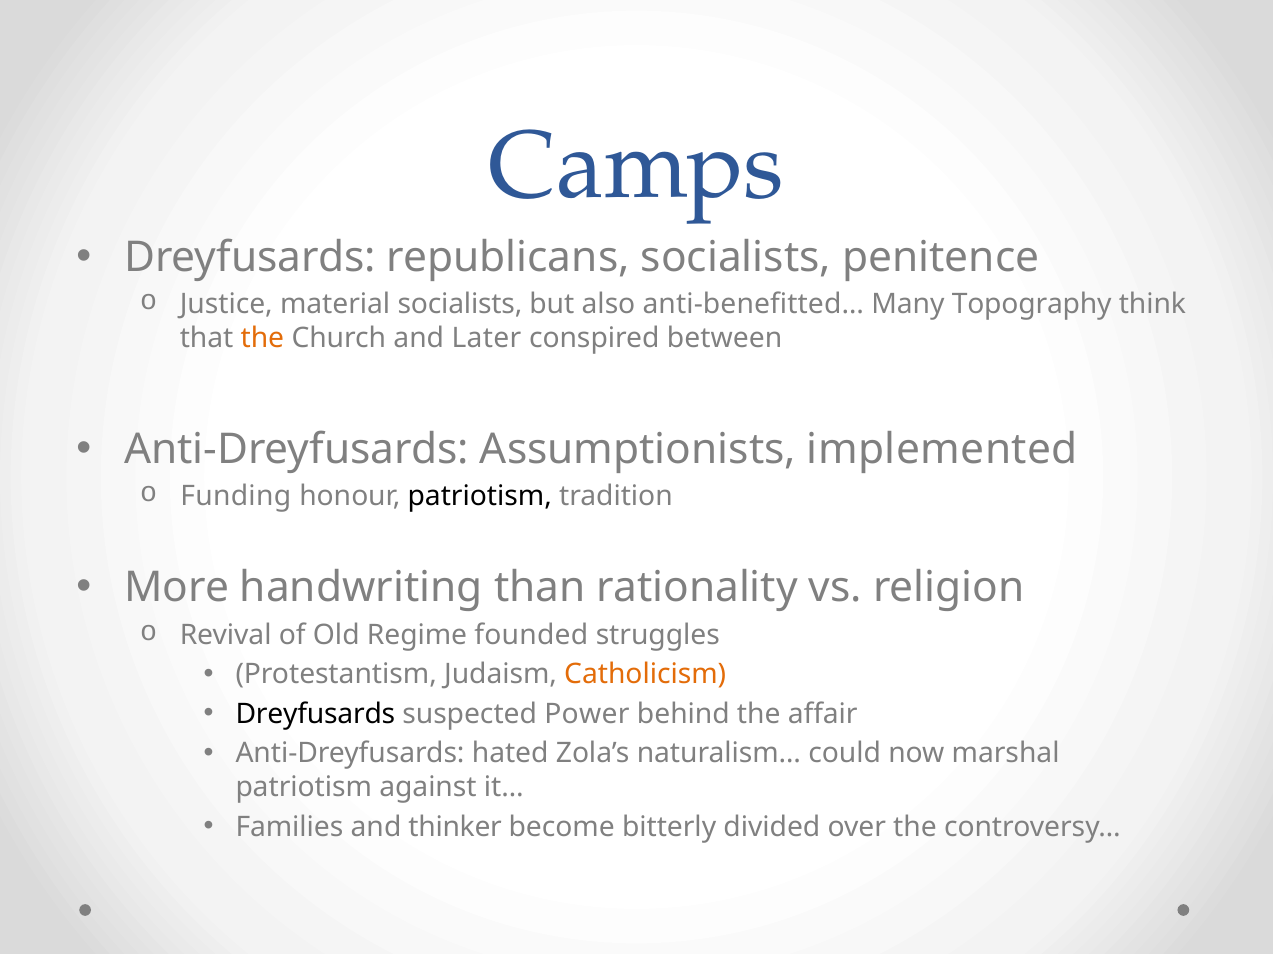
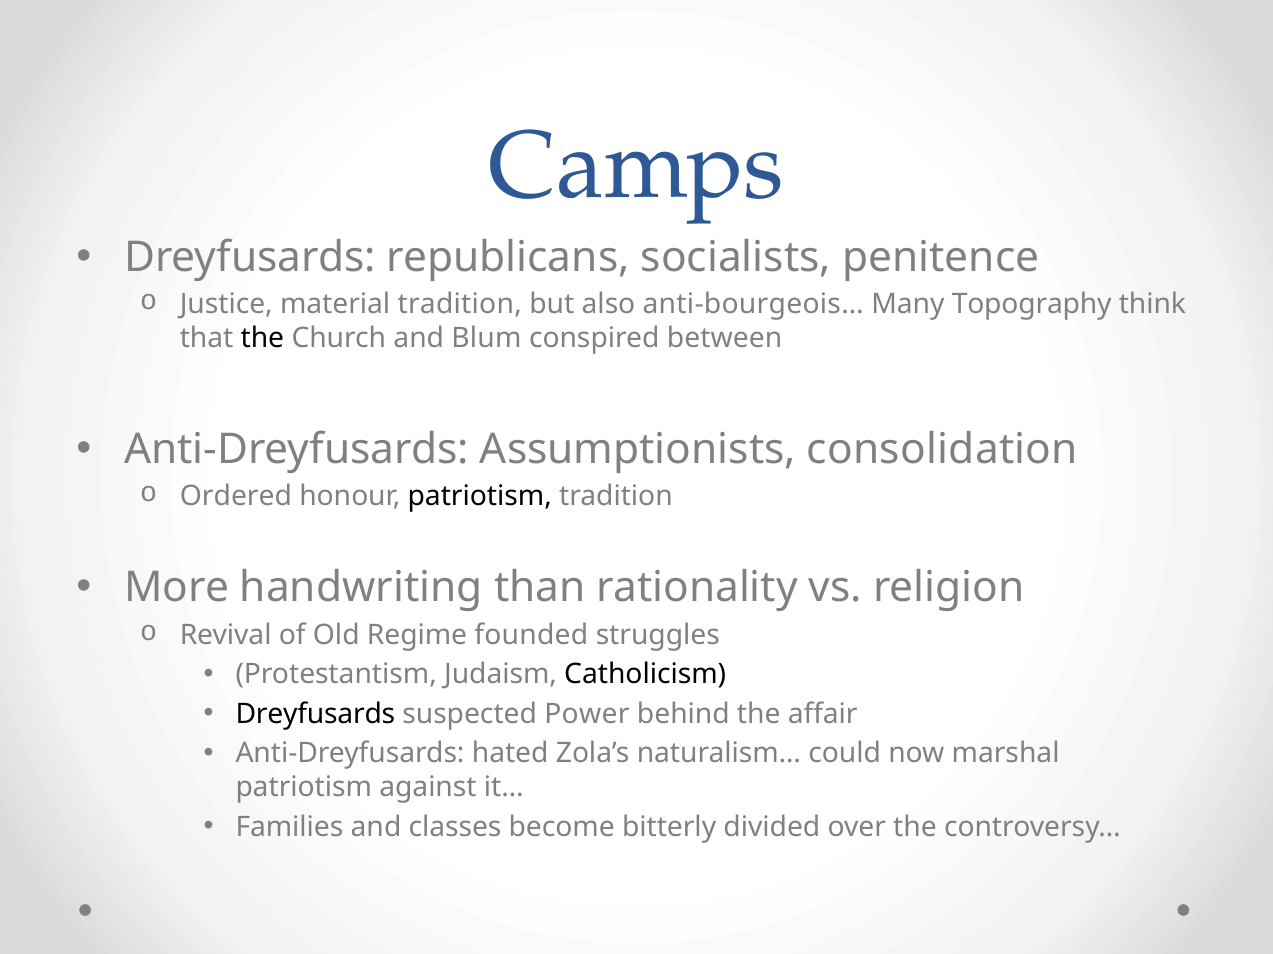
material socialists: socialists -> tradition
anti-benefitted…: anti-benefitted… -> anti-bourgeois…
the at (262, 338) colour: orange -> black
Later: Later -> Blum
implemented: implemented -> consolidation
Funding: Funding -> Ordered
Catholicism colour: orange -> black
thinker: thinker -> classes
